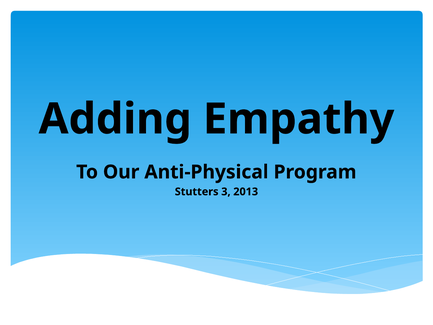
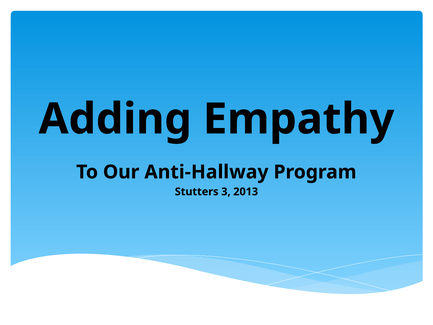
Anti-Physical: Anti-Physical -> Anti-Hallway
